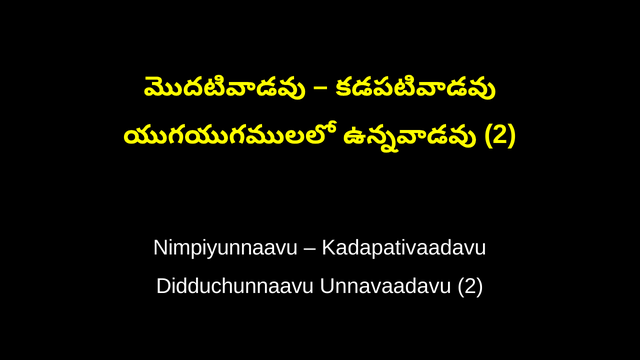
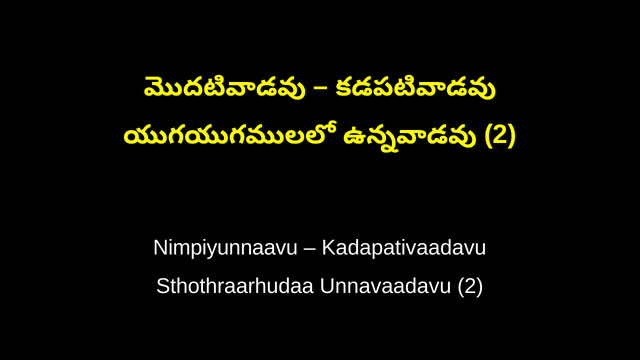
Didduchunnaavu: Didduchunnaavu -> Sthothraarhudaa
